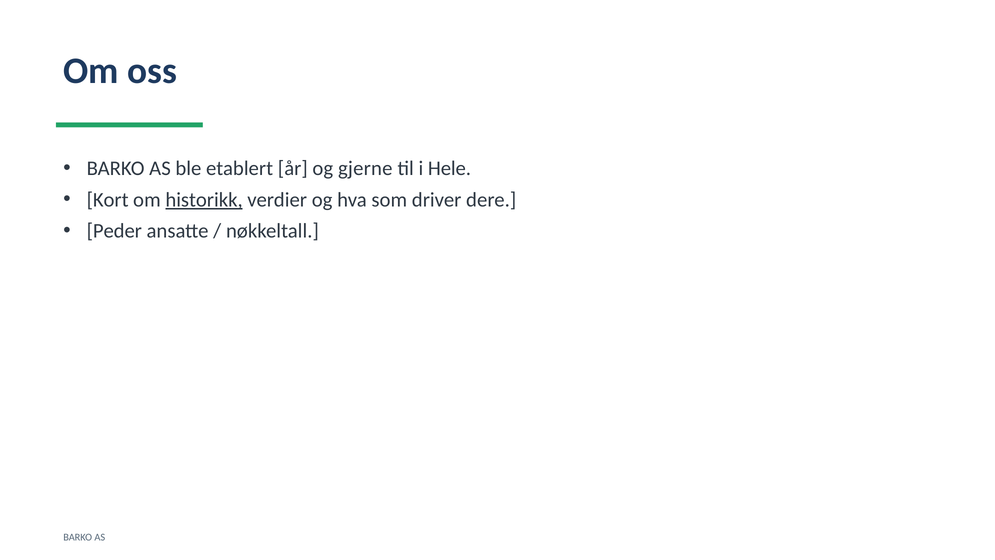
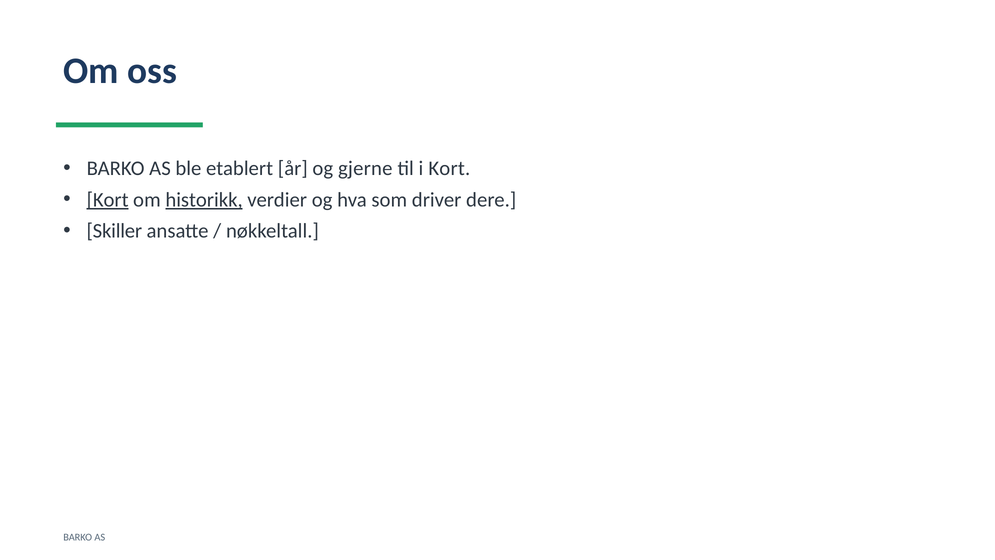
i Hele: Hele -> Kort
Kort at (108, 200) underline: none -> present
Peder: Peder -> Skiller
